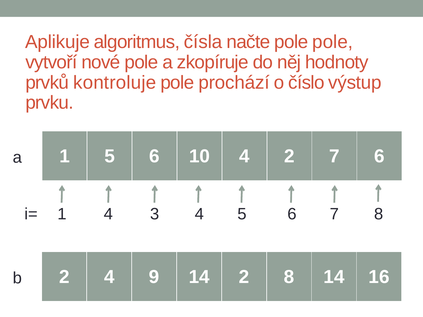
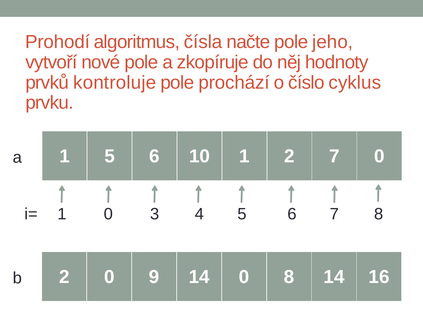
Aplikuje: Aplikuje -> Prohodí
pole pole: pole -> jeho
výstup: výstup -> cyklus
10 4: 4 -> 1
7 6: 6 -> 0
1 4: 4 -> 0
2 4: 4 -> 0
14 2: 2 -> 0
